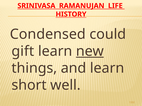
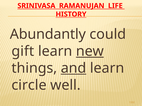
Condensed: Condensed -> Abundantly
and underline: none -> present
short: short -> circle
